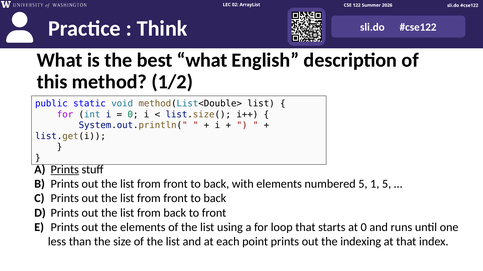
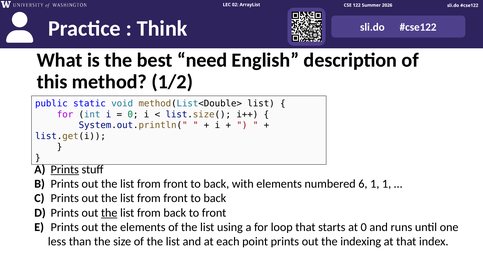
best what: what -> need
numbered 5: 5 -> 6
1 5: 5 -> 1
the at (109, 213) underline: none -> present
